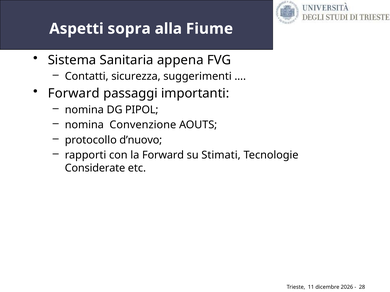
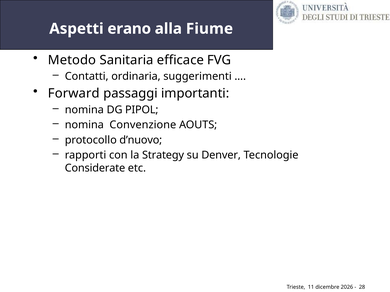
sopra: sopra -> erano
Sistema: Sistema -> Metodo
appena: appena -> efficace
sicurezza: sicurezza -> ordinaria
la Forward: Forward -> Strategy
Stimati: Stimati -> Denver
